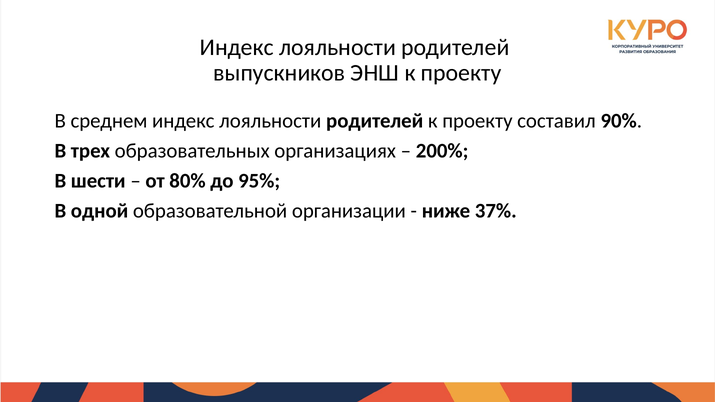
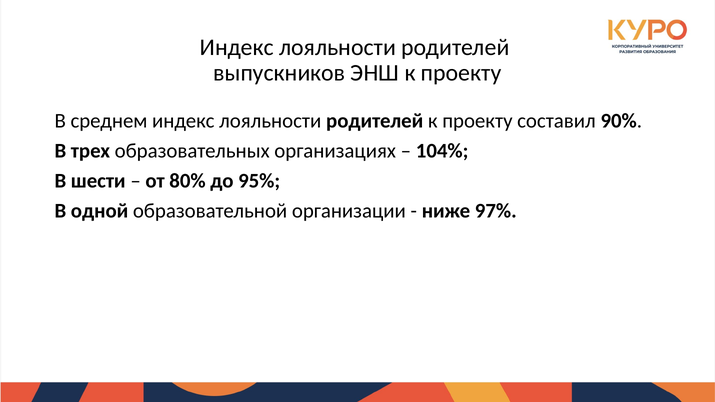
200%: 200% -> 104%
37%: 37% -> 97%
